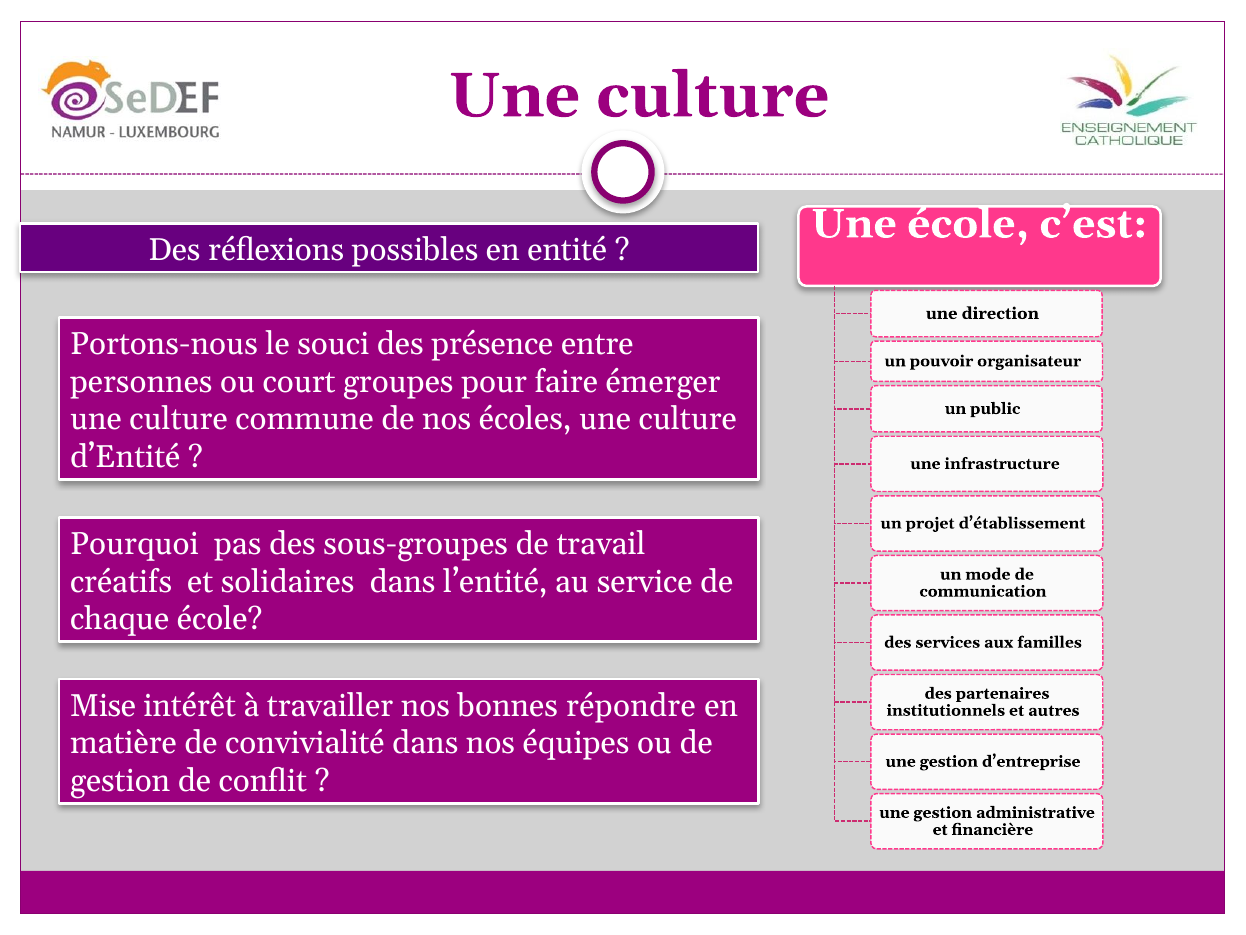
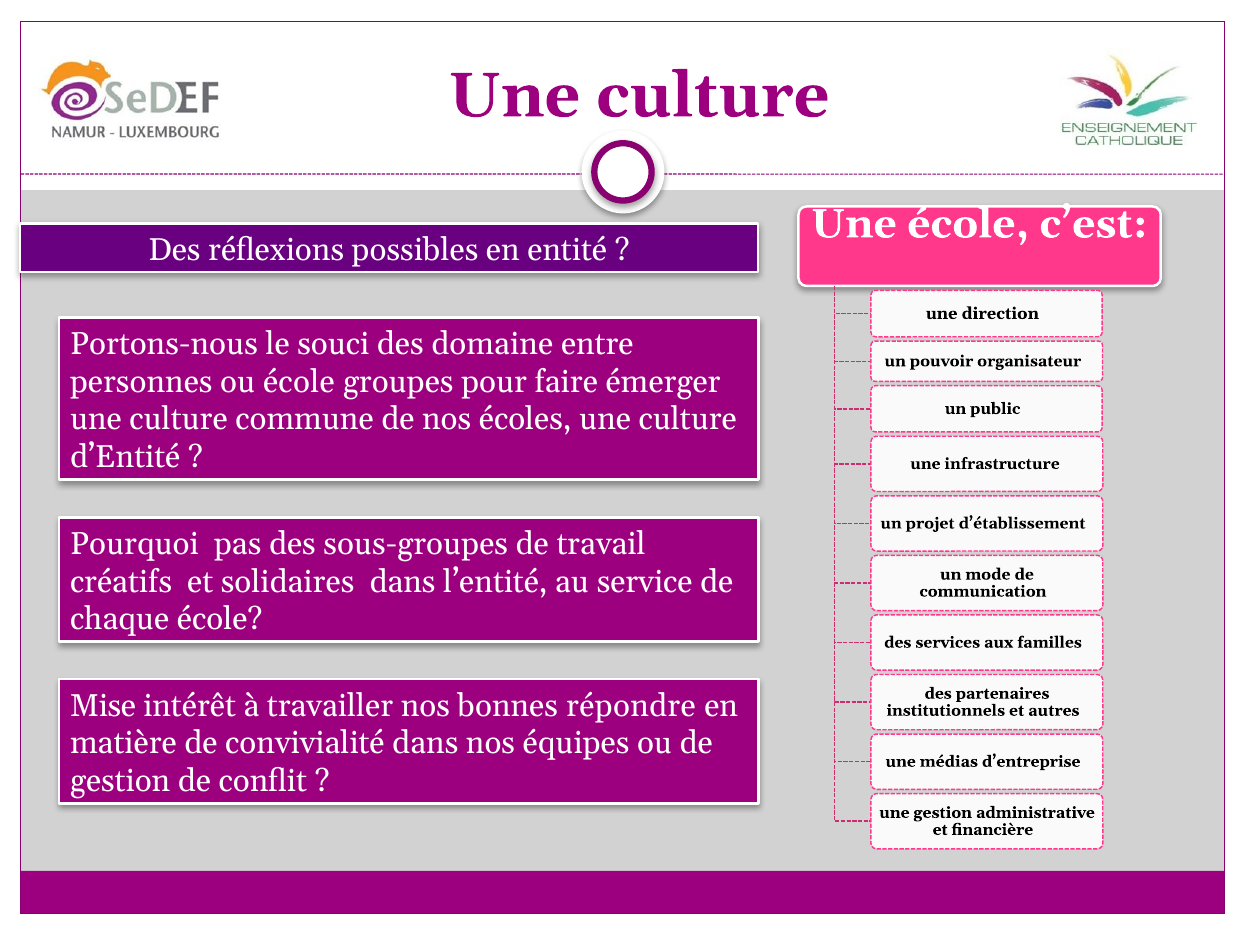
présence: présence -> domaine
ou court: court -> école
gestion at (949, 761): gestion -> médias
